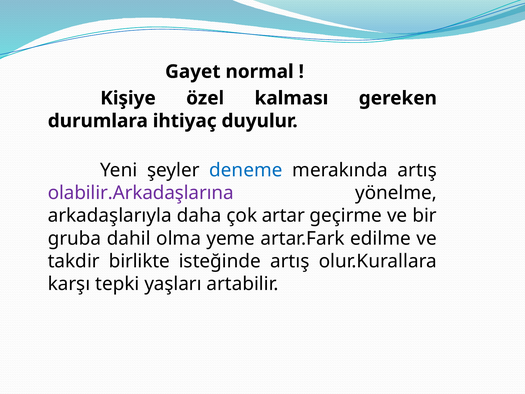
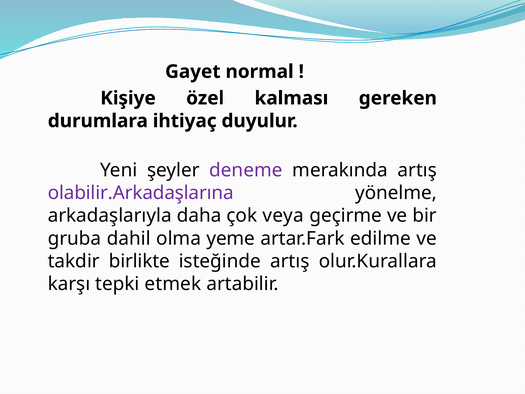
deneme colour: blue -> purple
artar: artar -> veya
yaşları: yaşları -> etmek
